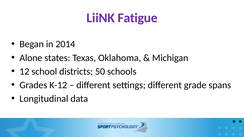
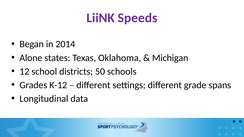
Fatigue: Fatigue -> Speeds
